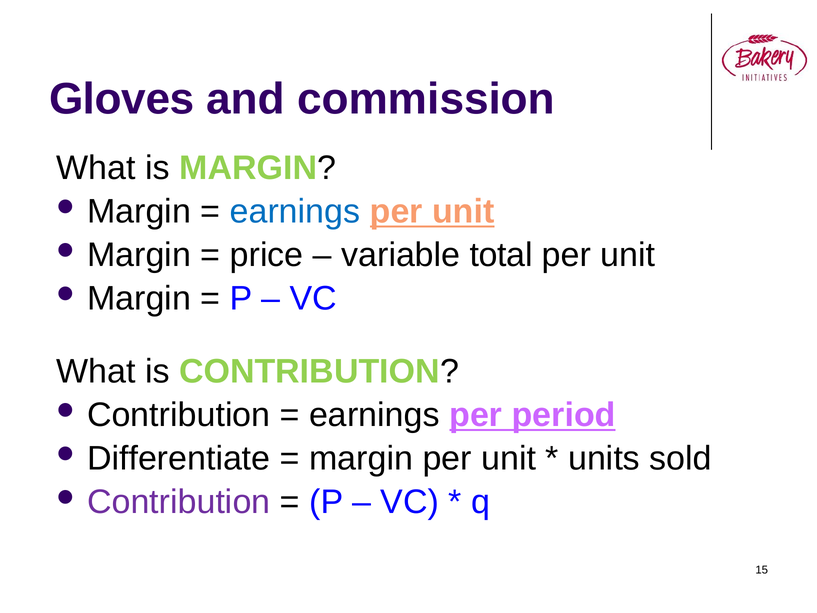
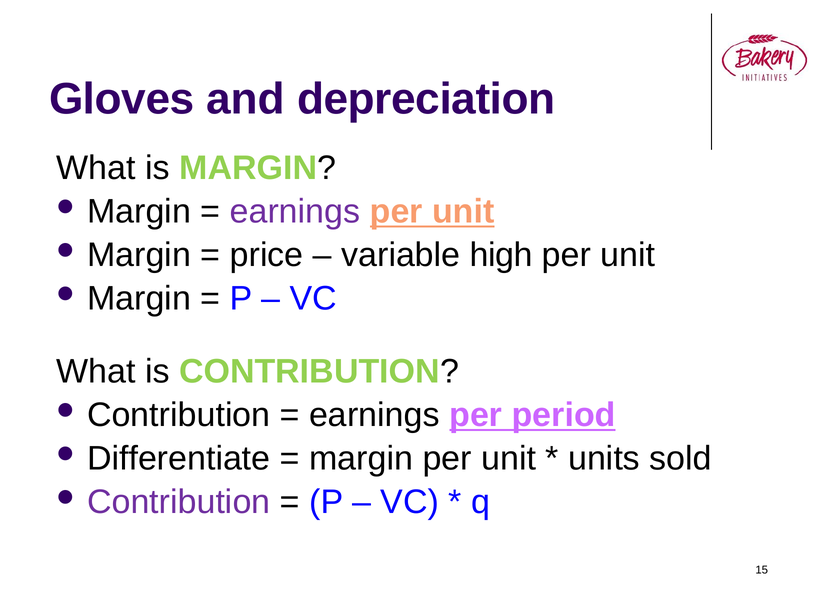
commission: commission -> depreciation
earnings at (295, 211) colour: blue -> purple
total: total -> high
